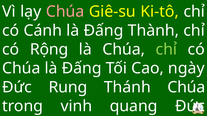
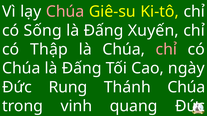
Cánh: Cánh -> Sống
Thành: Thành -> Xuyến
Rộng: Rộng -> Thập
chỉ at (166, 50) colour: light green -> pink
